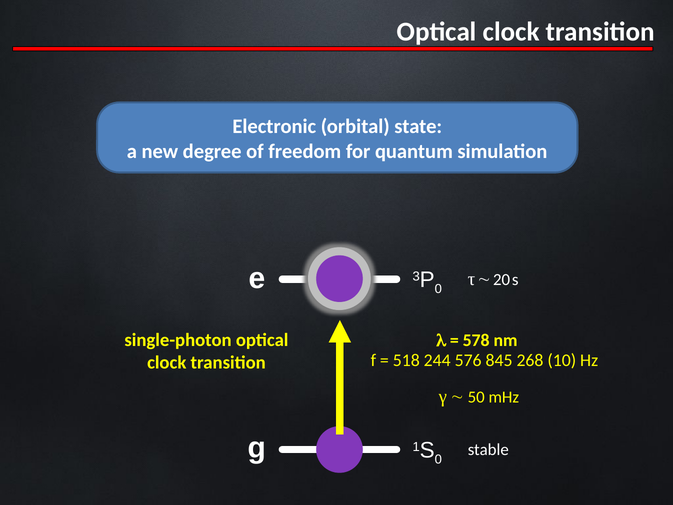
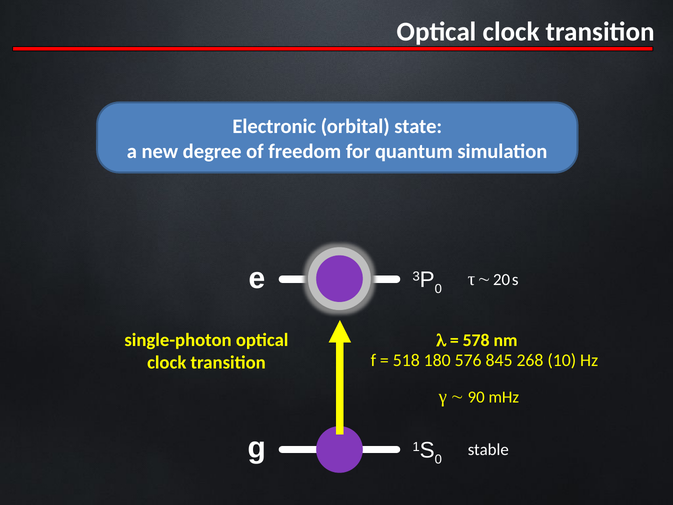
244: 244 -> 180
50: 50 -> 90
